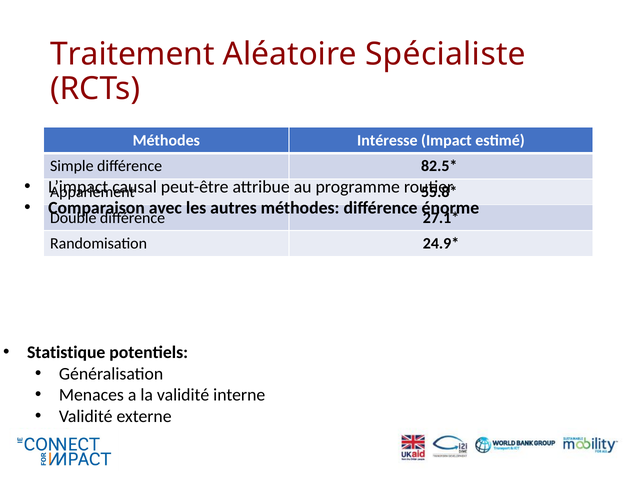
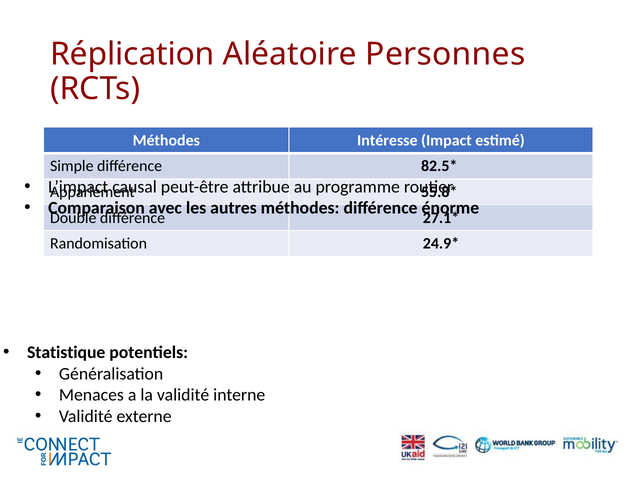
Traitement: Traitement -> Réplication
Spécialiste: Spécialiste -> Personnes
